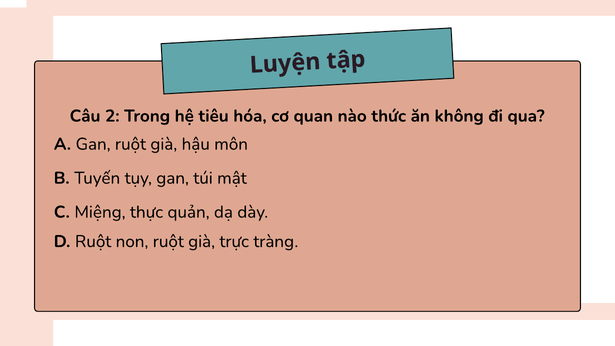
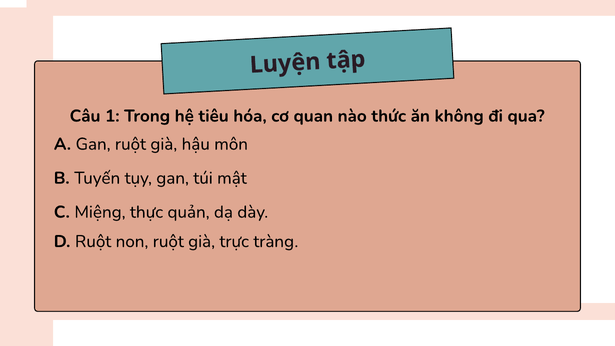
2: 2 -> 1
